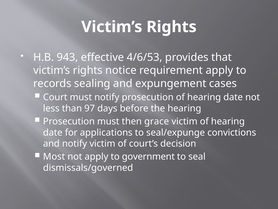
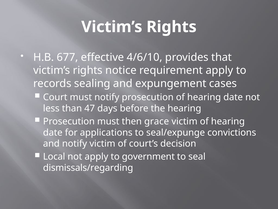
943: 943 -> 677
4/6/53: 4/6/53 -> 4/6/10
97: 97 -> 47
Most: Most -> Local
dismissals/governed: dismissals/governed -> dismissals/regarding
